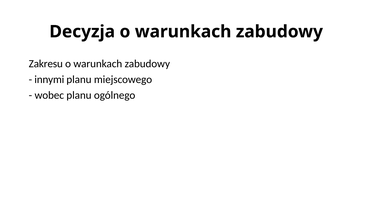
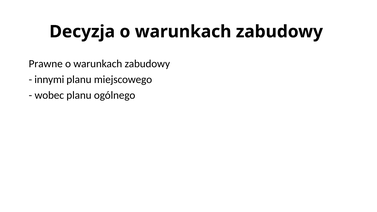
Zakresu: Zakresu -> Prawne
